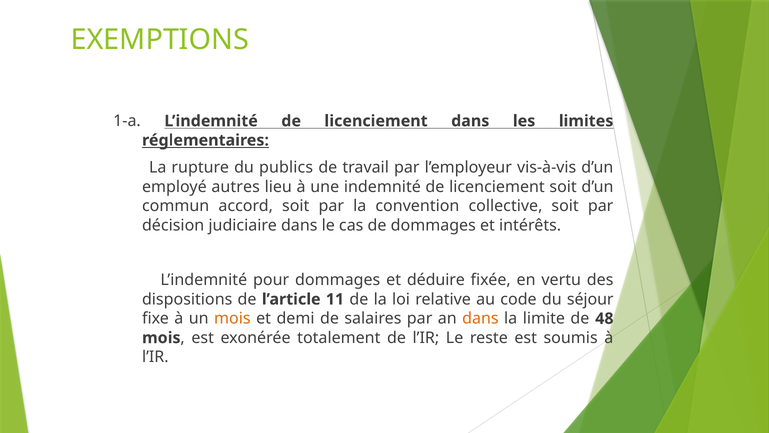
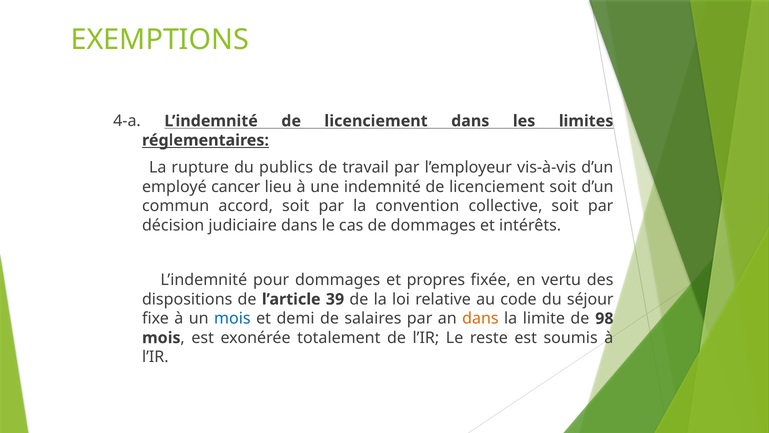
1-a: 1-a -> 4-a
autres: autres -> cancer
déduire: déduire -> propres
11: 11 -> 39
mois at (232, 318) colour: orange -> blue
48: 48 -> 98
